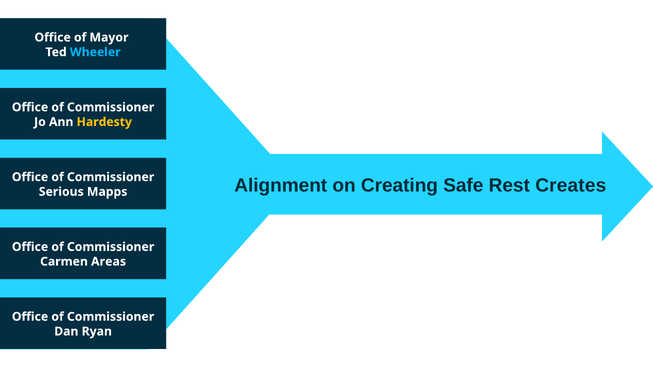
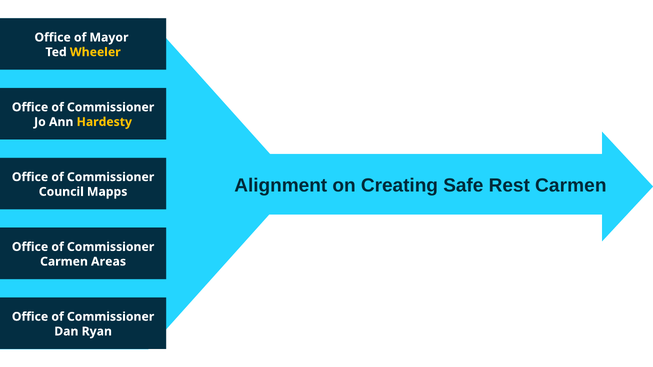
Wheeler colour: light blue -> yellow
Rest Creates: Creates -> Carmen
Serious: Serious -> Council
